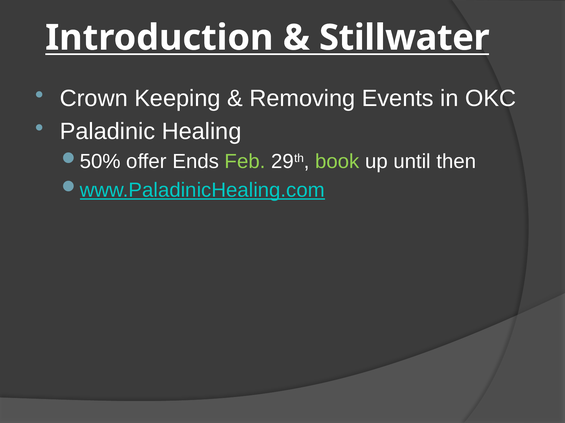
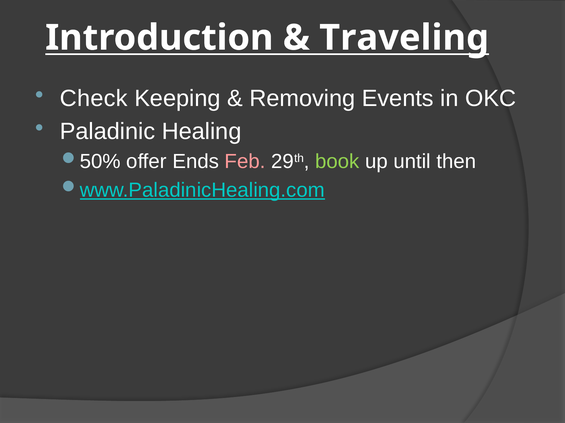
Stillwater: Stillwater -> Traveling
Crown: Crown -> Check
Feb colour: light green -> pink
